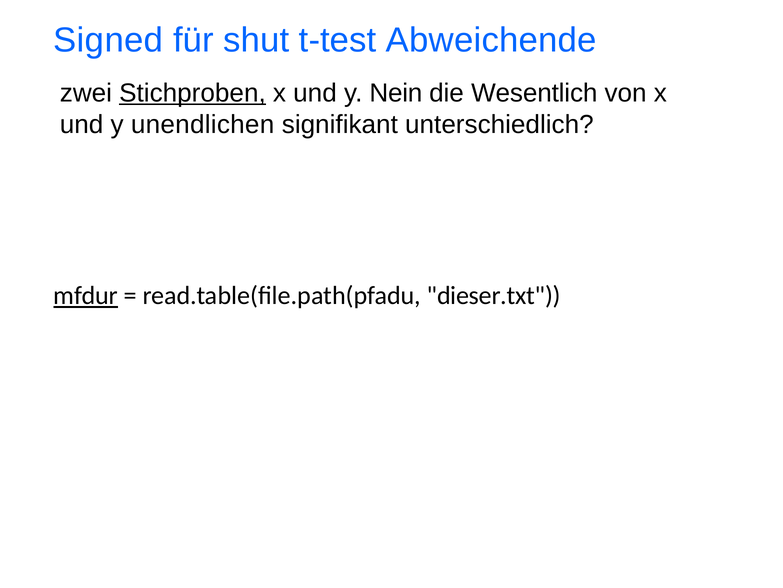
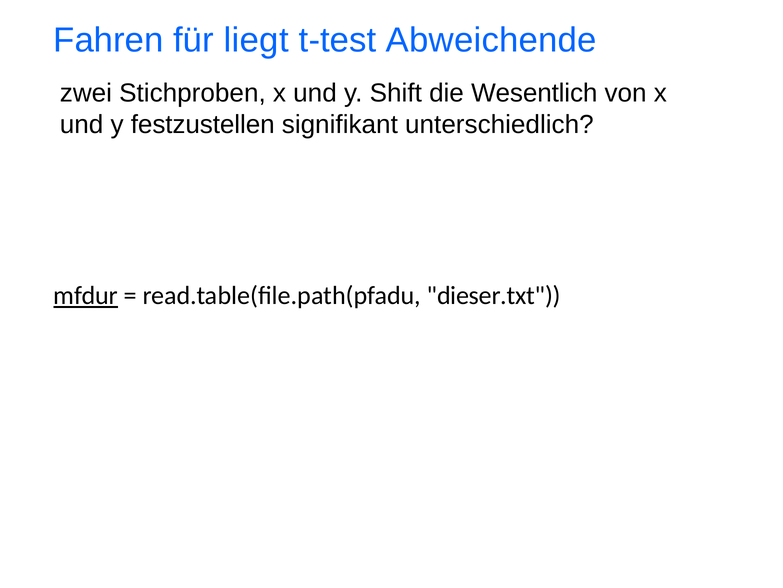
Signed: Signed -> Fahren
shut: shut -> liegt
Stichproben underline: present -> none
Nein: Nein -> Shift
unendlichen: unendlichen -> festzustellen
